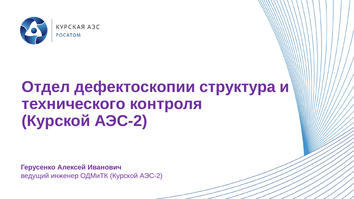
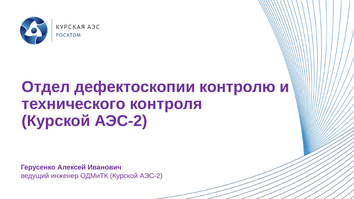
структура: структура -> контролю
